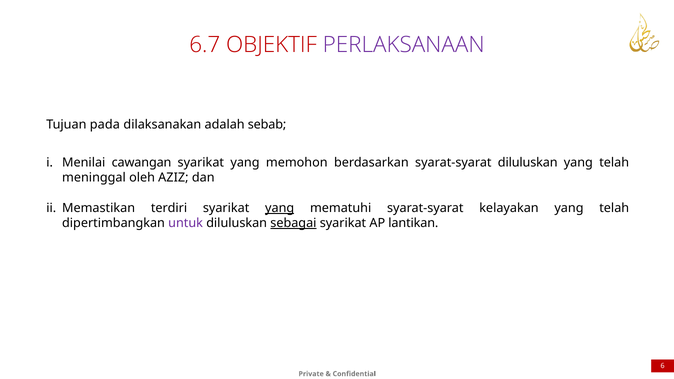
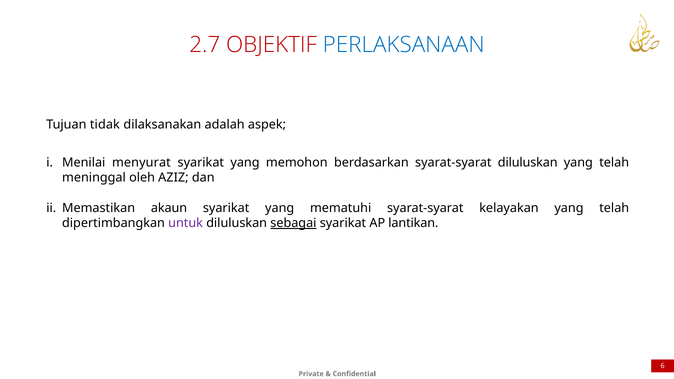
6.7: 6.7 -> 2.7
PERLAKSANAAN colour: purple -> blue
pada: pada -> tidak
sebab: sebab -> aspek
cawangan: cawangan -> menyurat
terdiri: terdiri -> akaun
yang at (280, 208) underline: present -> none
